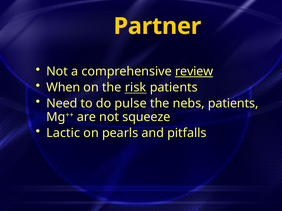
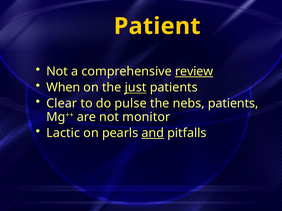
Partner: Partner -> Patient
risk: risk -> just
Need: Need -> Clear
squeeze: squeeze -> monitor
and underline: none -> present
